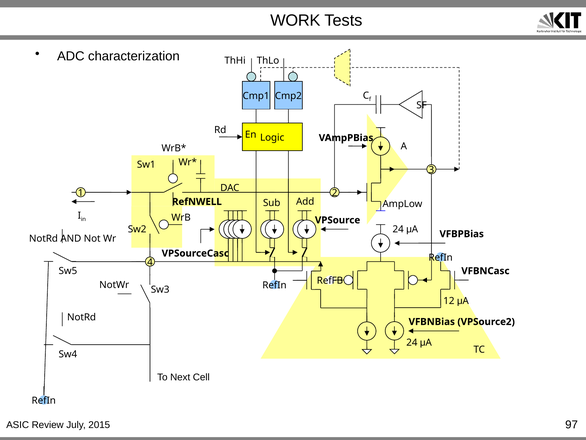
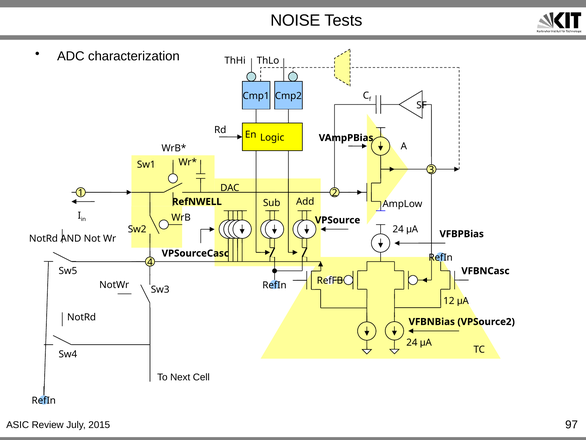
WORK: WORK -> NOISE
